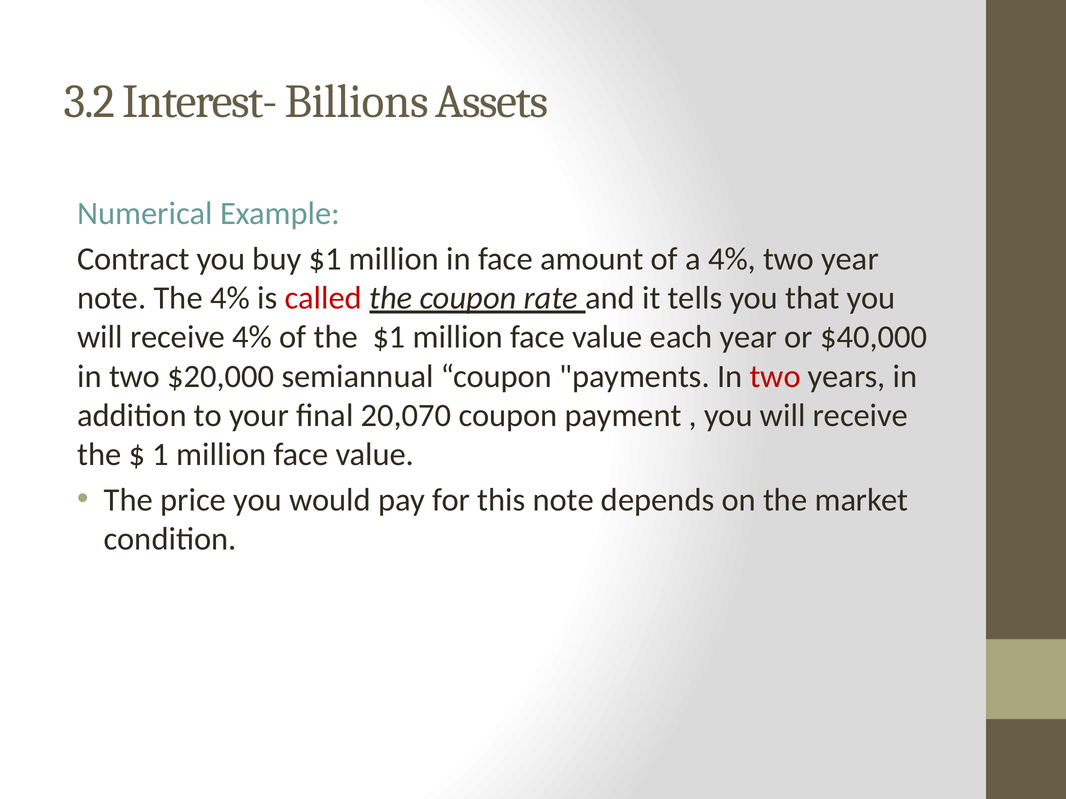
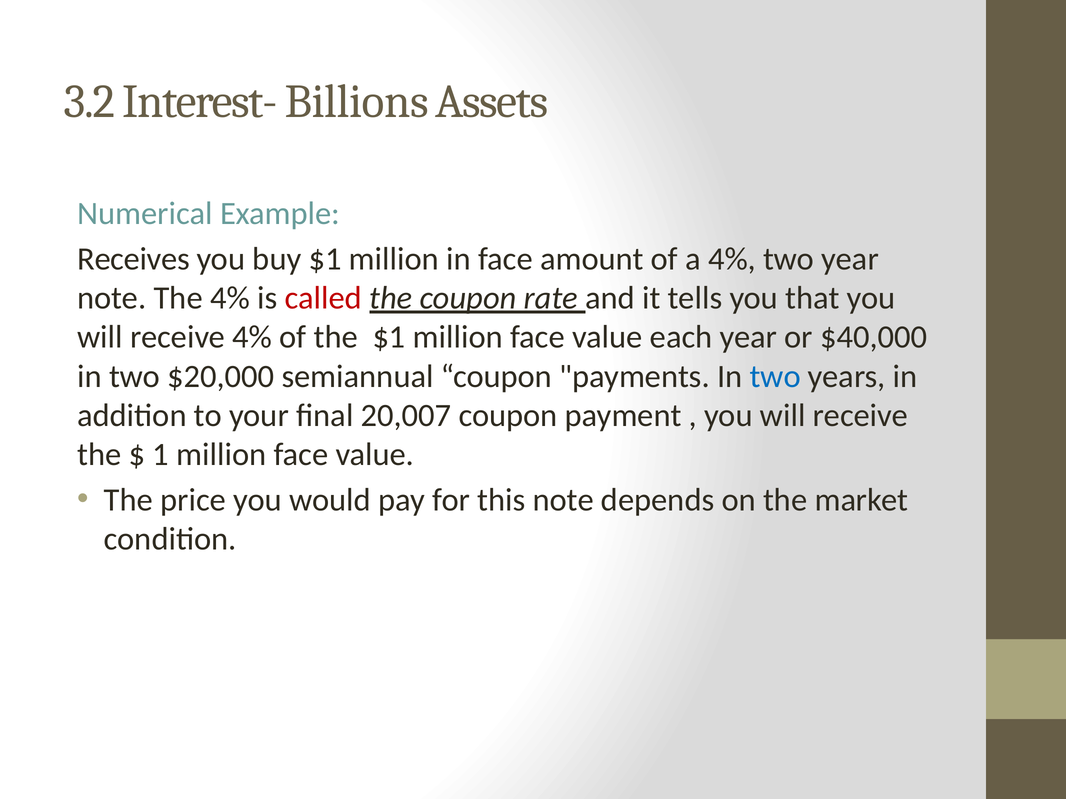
Contract: Contract -> Receives
two at (775, 376) colour: red -> blue
20,070: 20,070 -> 20,007
